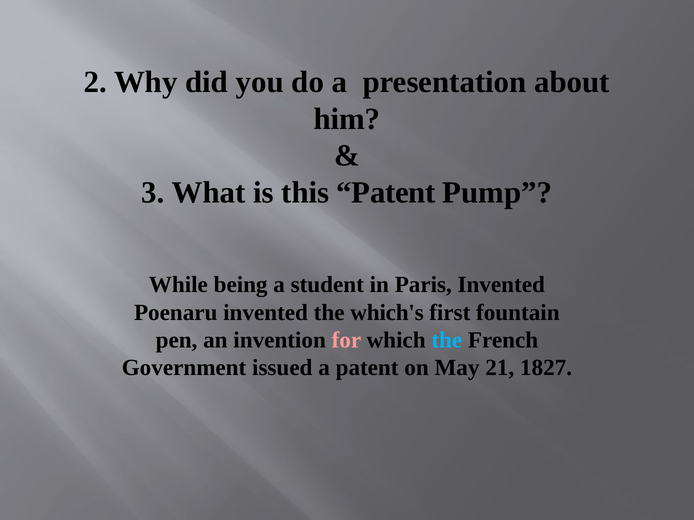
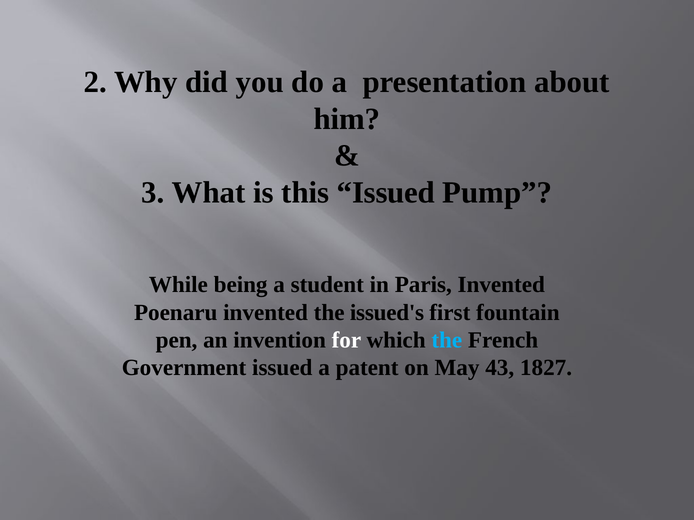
this Patent: Patent -> Issued
which's: which's -> issued's
for colour: pink -> white
21: 21 -> 43
